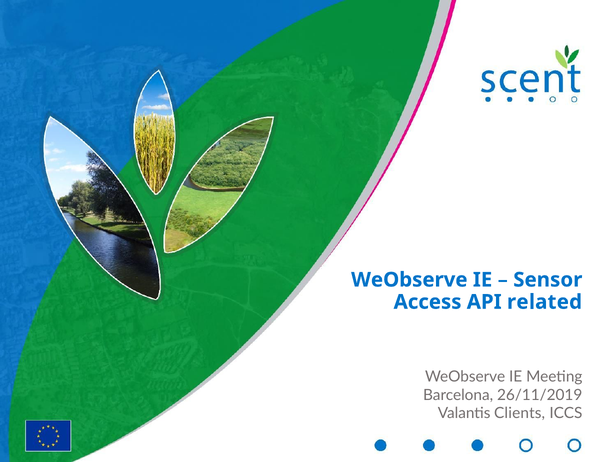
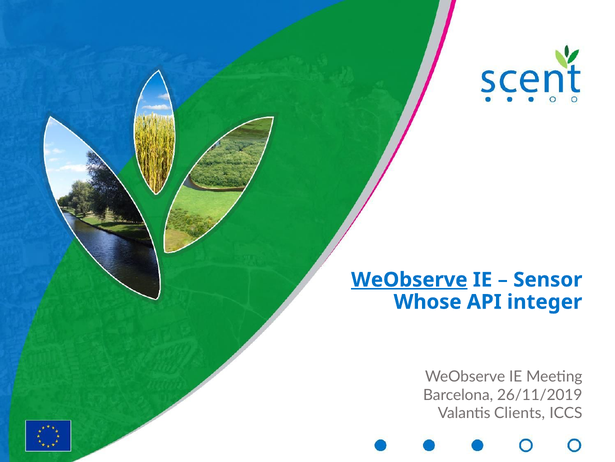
WeObserve at (409, 279) underline: none -> present
Access: Access -> Whose
related: related -> integer
